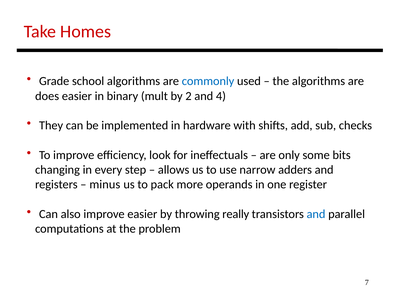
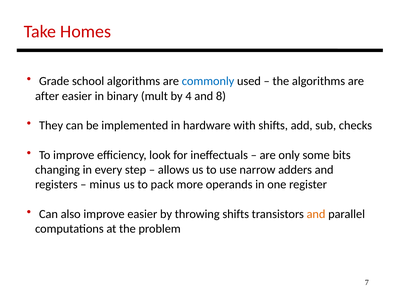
does: does -> after
2: 2 -> 4
4: 4 -> 8
throwing really: really -> shifts
and at (316, 214) colour: blue -> orange
